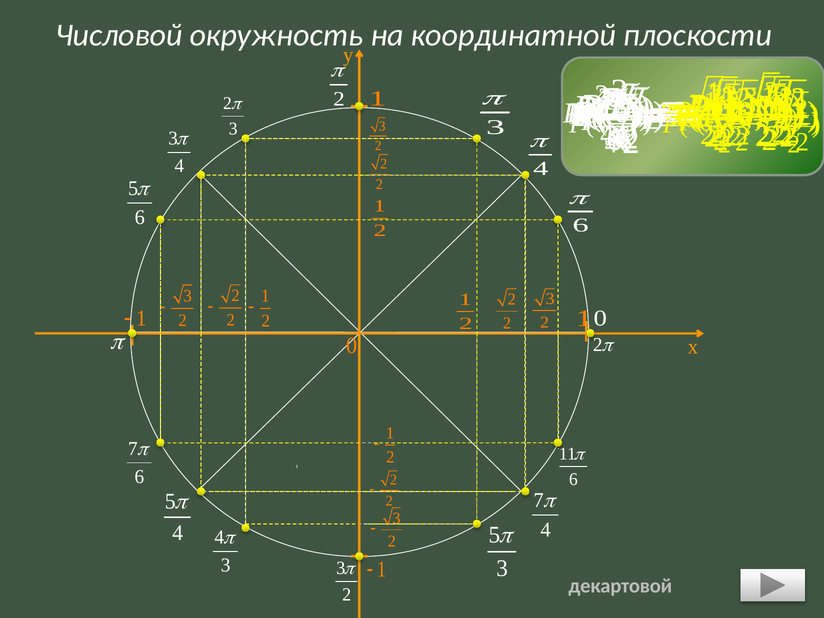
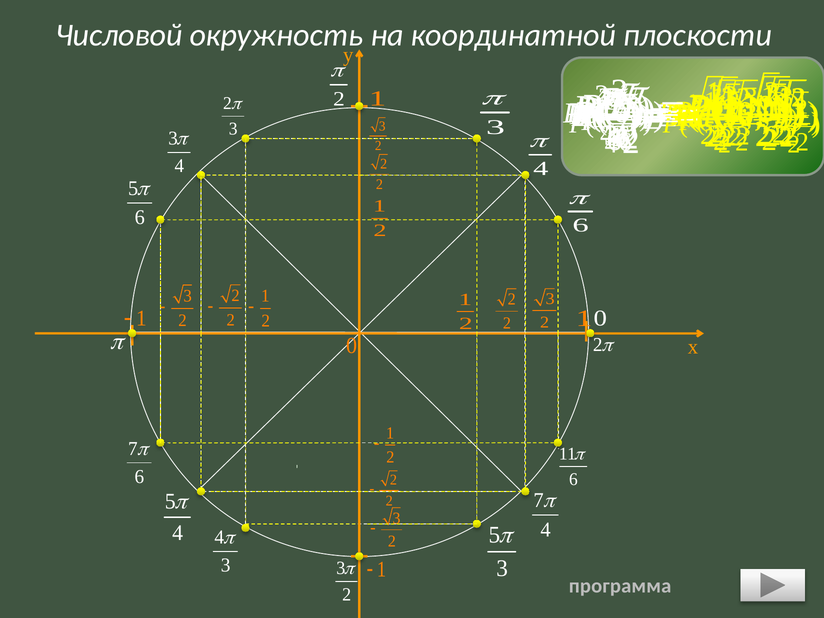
декартовой: декартовой -> программа
